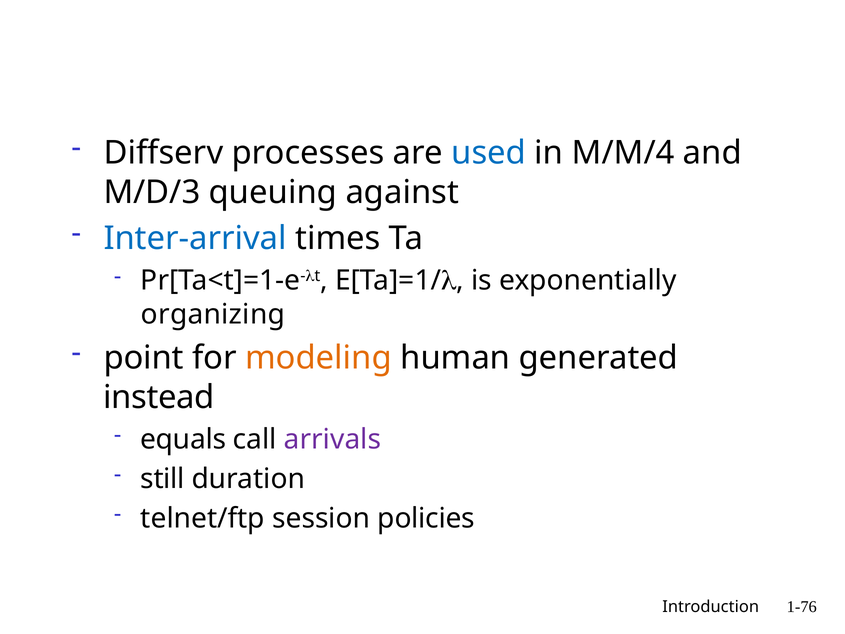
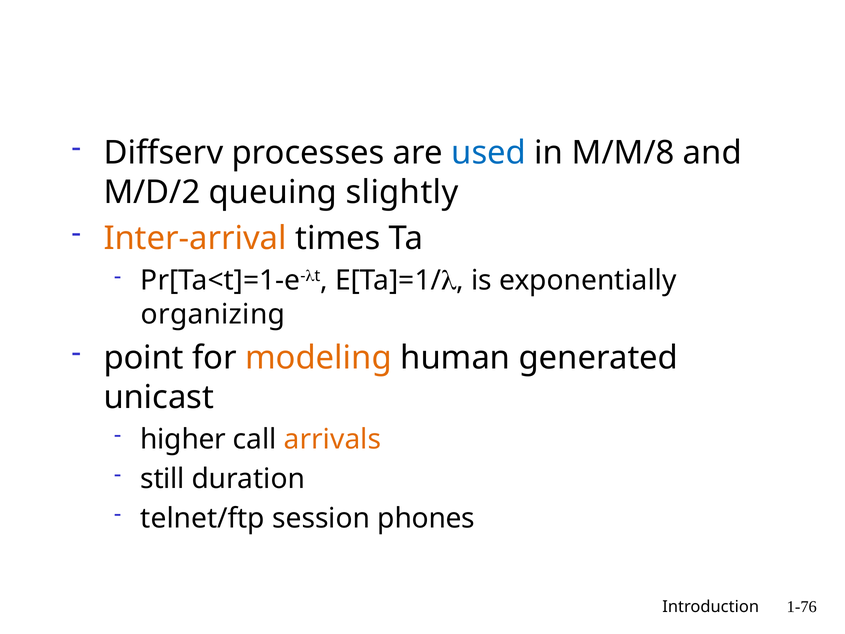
M/M/4: M/M/4 -> M/M/8
M/D/3: M/D/3 -> M/D/2
against: against -> slightly
Inter-arrival colour: blue -> orange
instead: instead -> unicast
equals: equals -> higher
arrivals colour: purple -> orange
policies: policies -> phones
